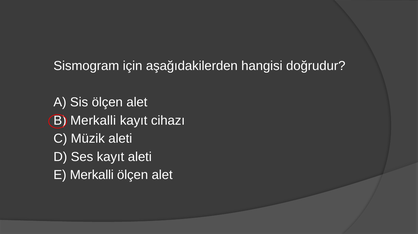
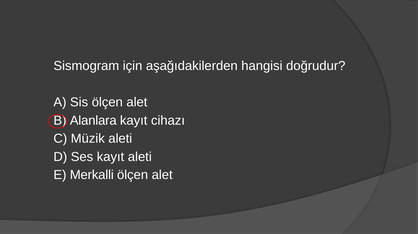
B Merkalli: Merkalli -> Alanlara
